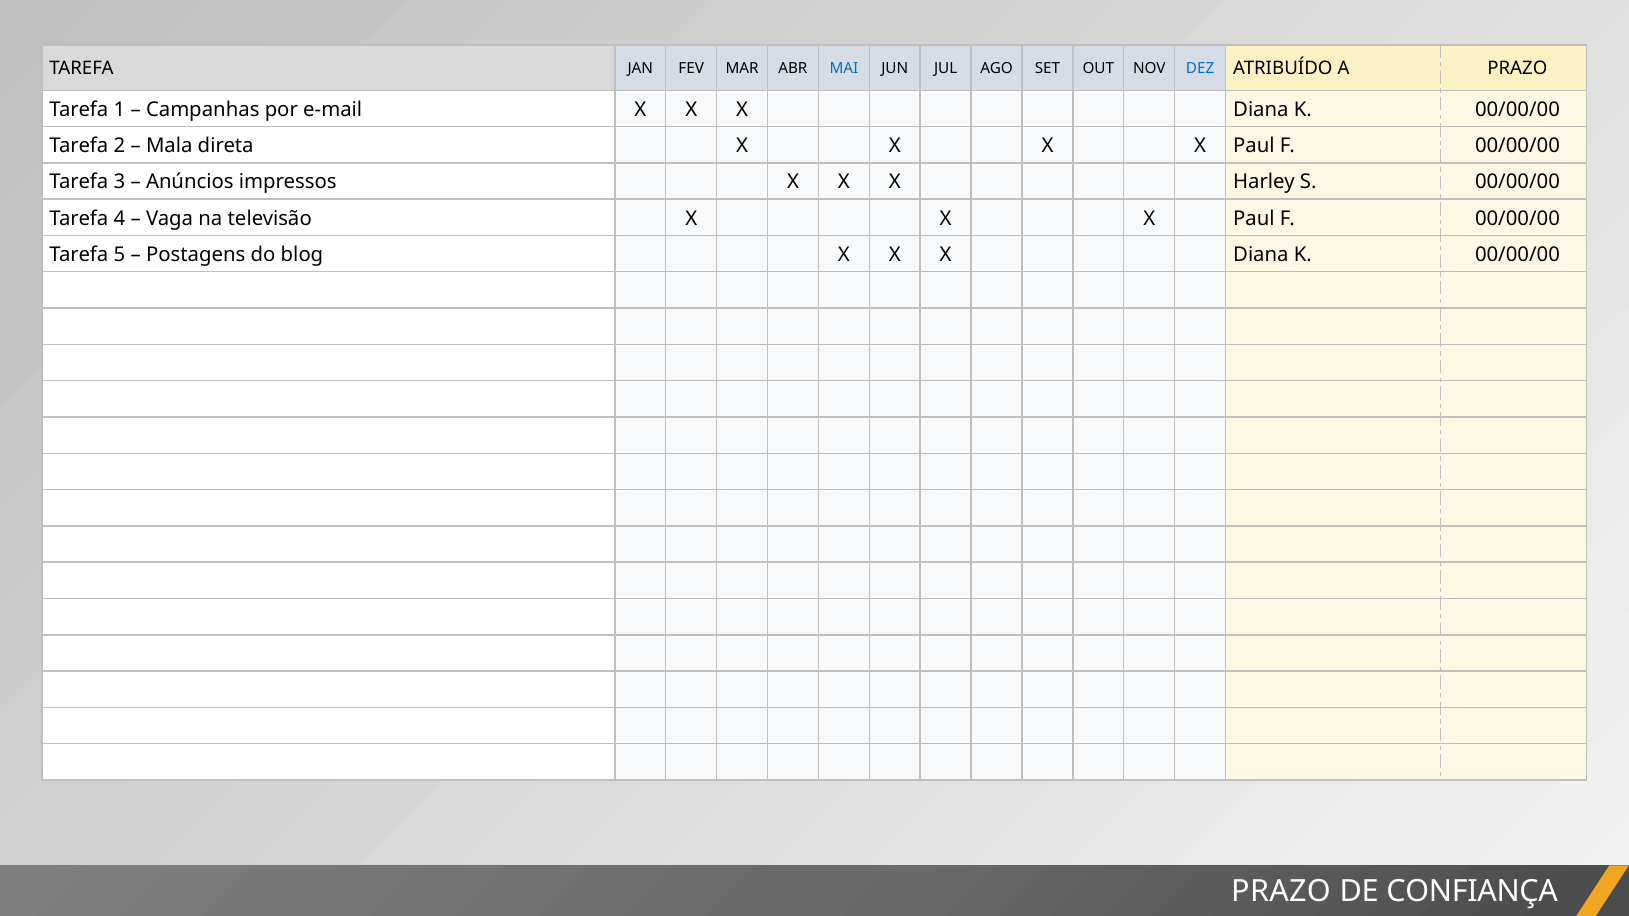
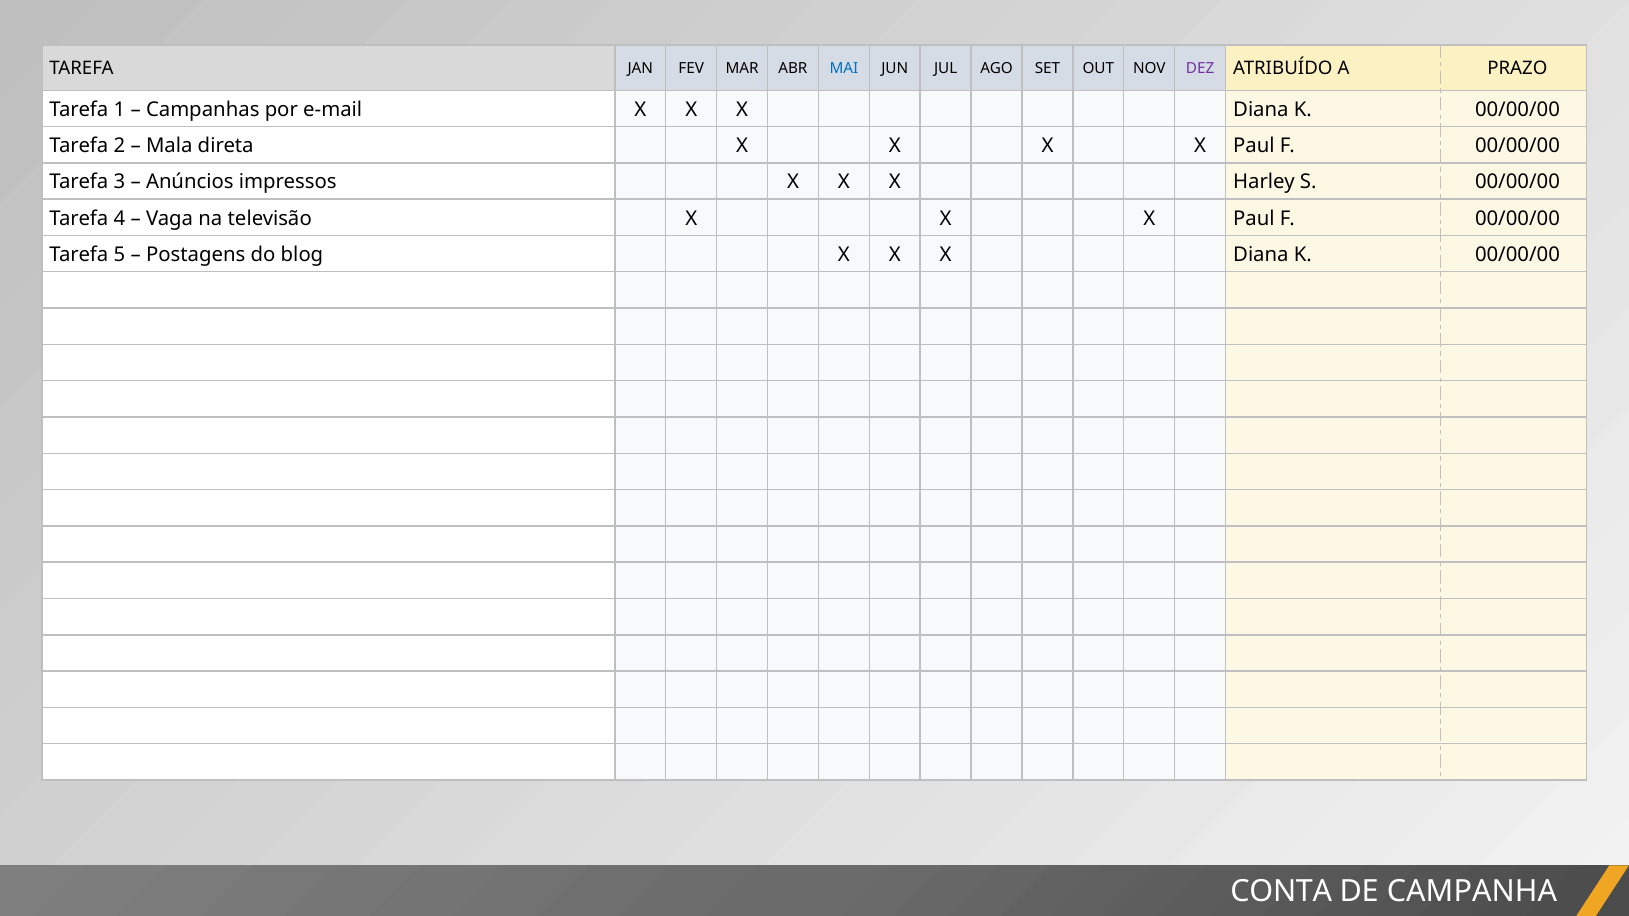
DEZ colour: blue -> purple
PRAZO at (1281, 892): PRAZO -> CONTA
CONFIANÇA: CONFIANÇA -> CAMPANHA
